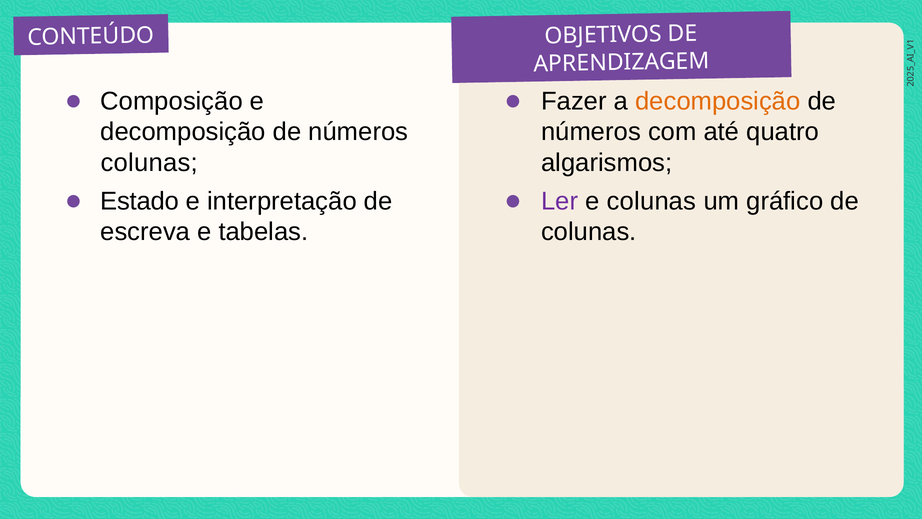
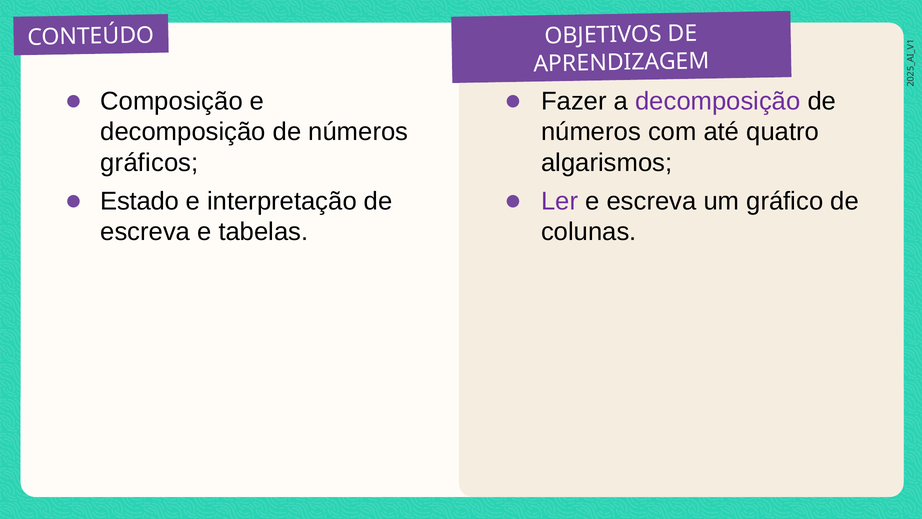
decomposição at (718, 101) colour: orange -> purple
colunas at (149, 163): colunas -> gráficos
e colunas: colunas -> escreva
